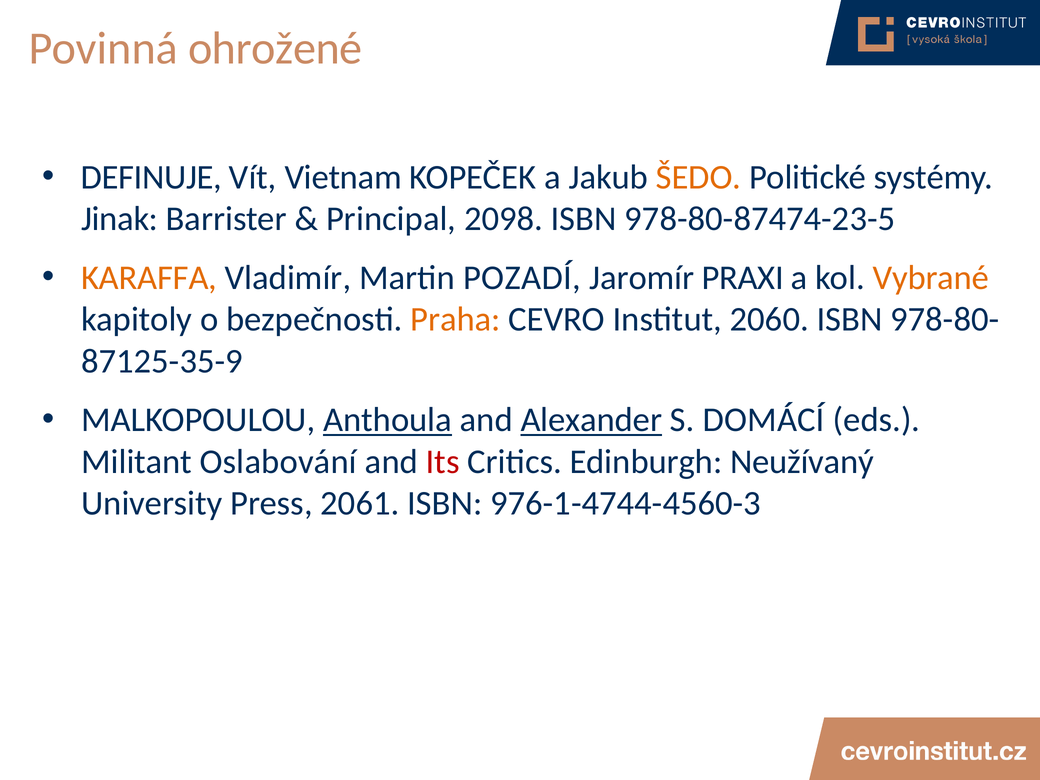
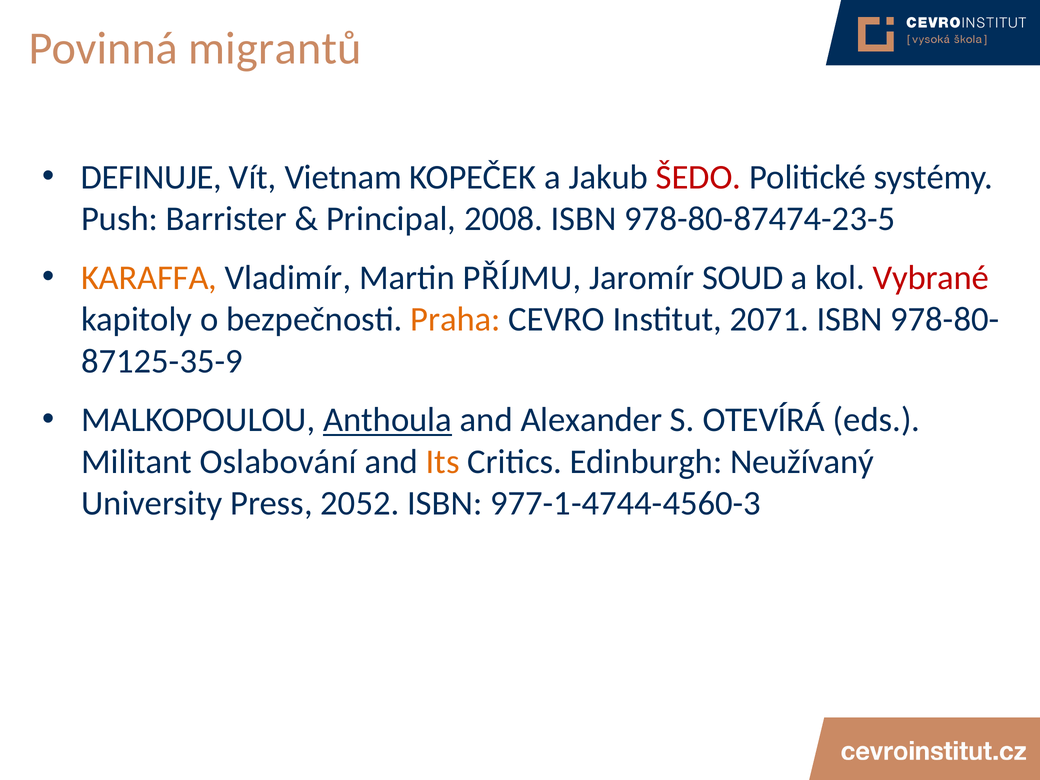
ohrožené: ohrožené -> migrantů
ŠEDO colour: orange -> red
Jinak: Jinak -> Push
2098: 2098 -> 2008
POZADÍ: POZADÍ -> PŘÍJMU
PRAXI: PRAXI -> SOUD
Vybrané colour: orange -> red
2060: 2060 -> 2071
Alexander underline: present -> none
DOMÁCÍ: DOMÁCÍ -> OTEVÍRÁ
Its colour: red -> orange
2061: 2061 -> 2052
976-1-4744-4560-3: 976-1-4744-4560-3 -> 977-1-4744-4560-3
